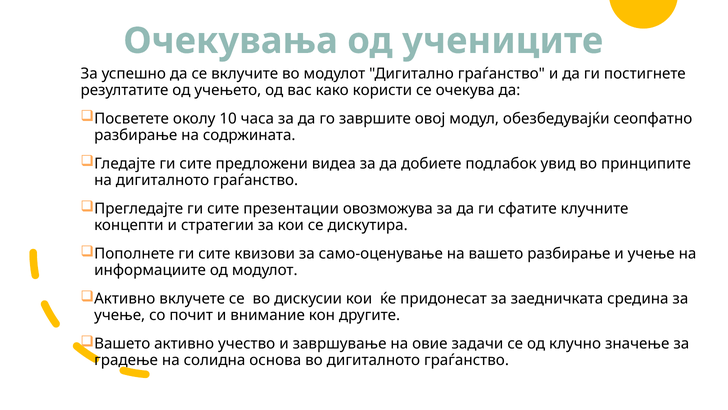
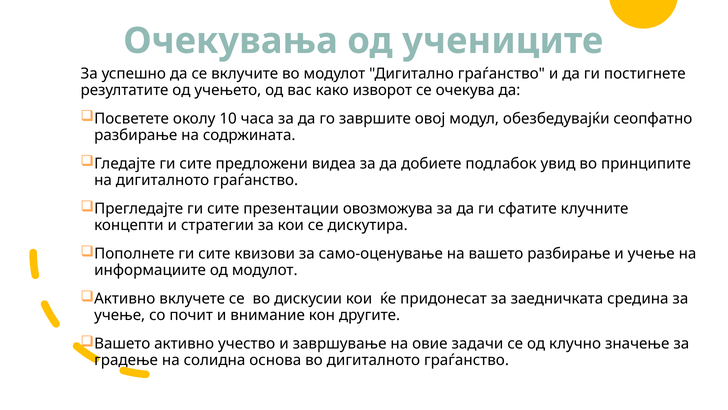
користи: користи -> изворот
